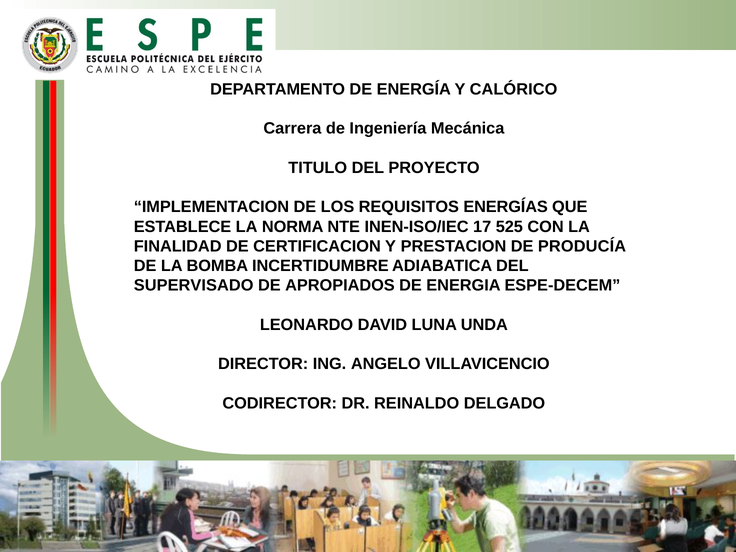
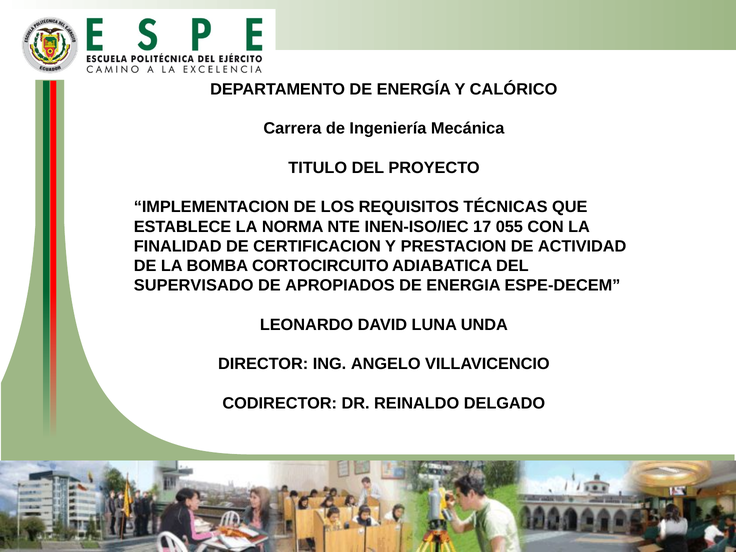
ENERGÍAS: ENERGÍAS -> TÉCNICAS
525: 525 -> 055
PRODUCÍA: PRODUCÍA -> ACTIVIDAD
INCERTIDUMBRE: INCERTIDUMBRE -> CORTOCIRCUITO
